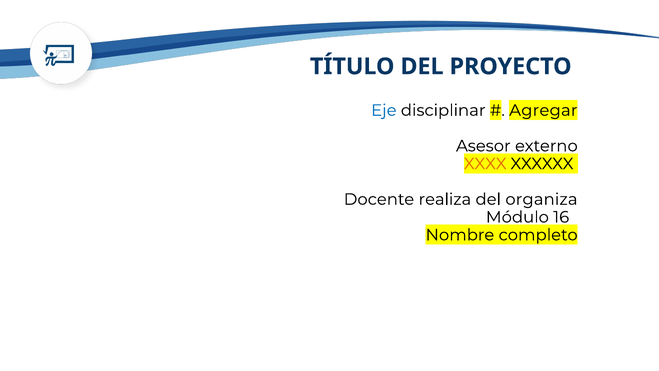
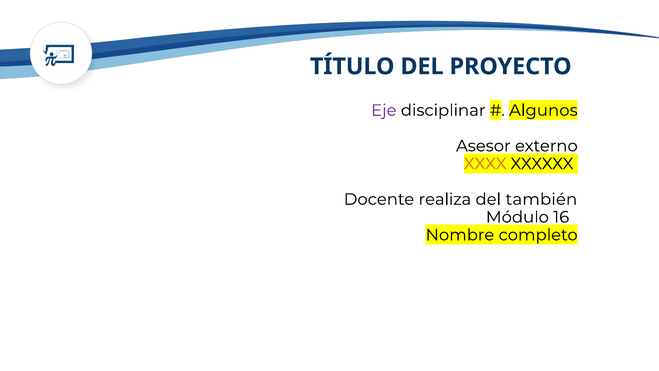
Eje colour: blue -> purple
Agregar: Agregar -> Algunos
organiza: organiza -> también
